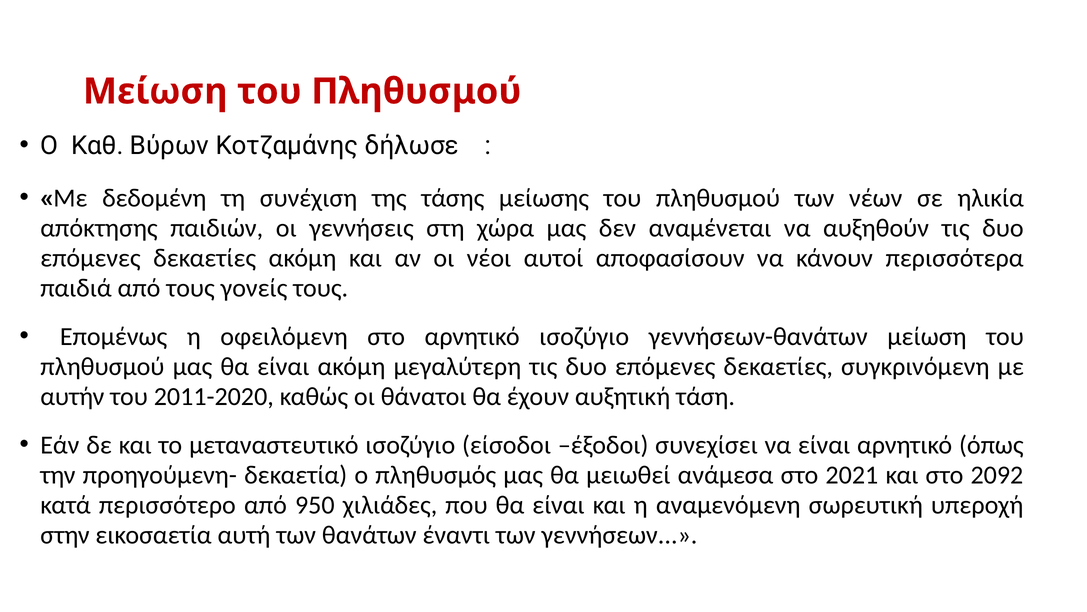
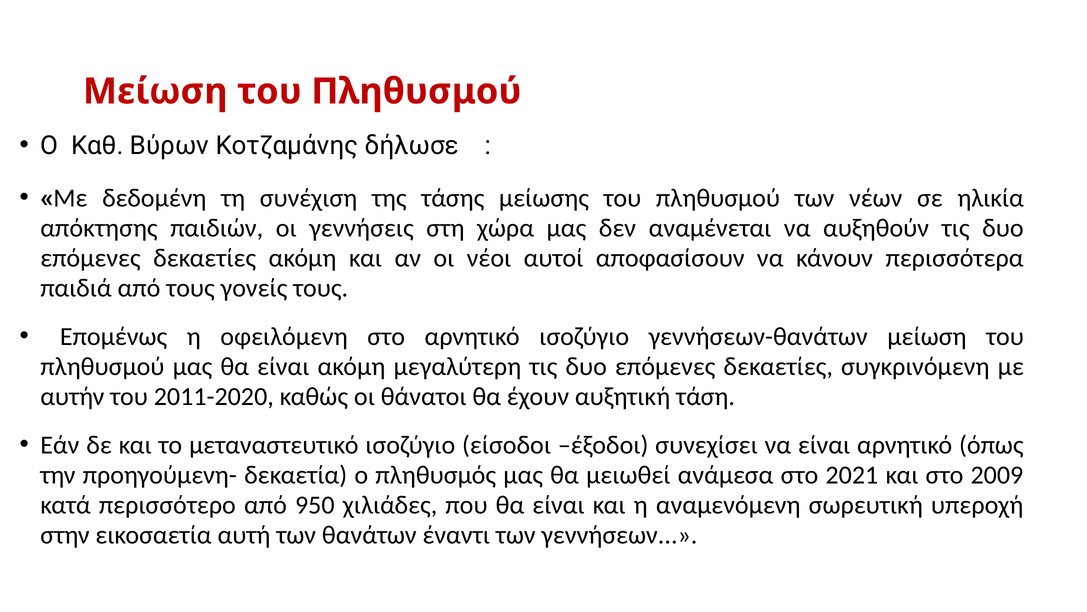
2092: 2092 -> 2009
